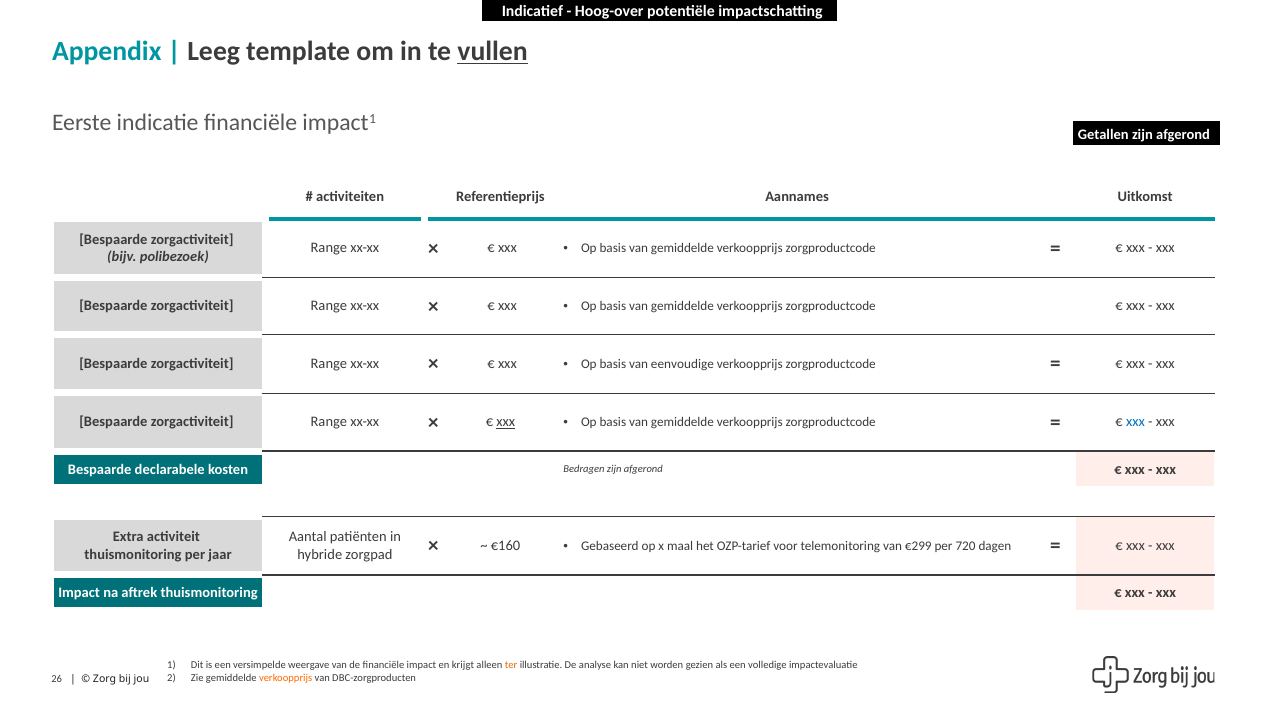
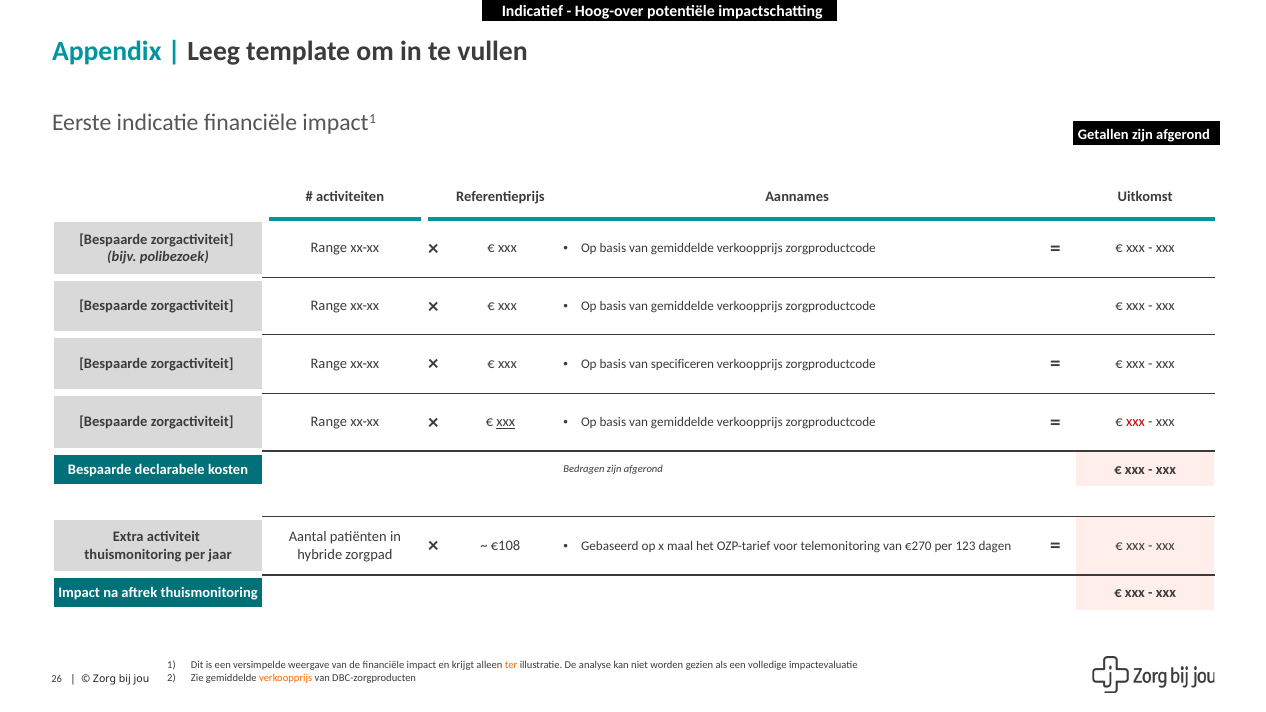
vullen underline: present -> none
eenvoudige: eenvoudige -> specificeren
xxx at (1135, 422) colour: blue -> red
€160: €160 -> €108
€299: €299 -> €270
720: 720 -> 123
